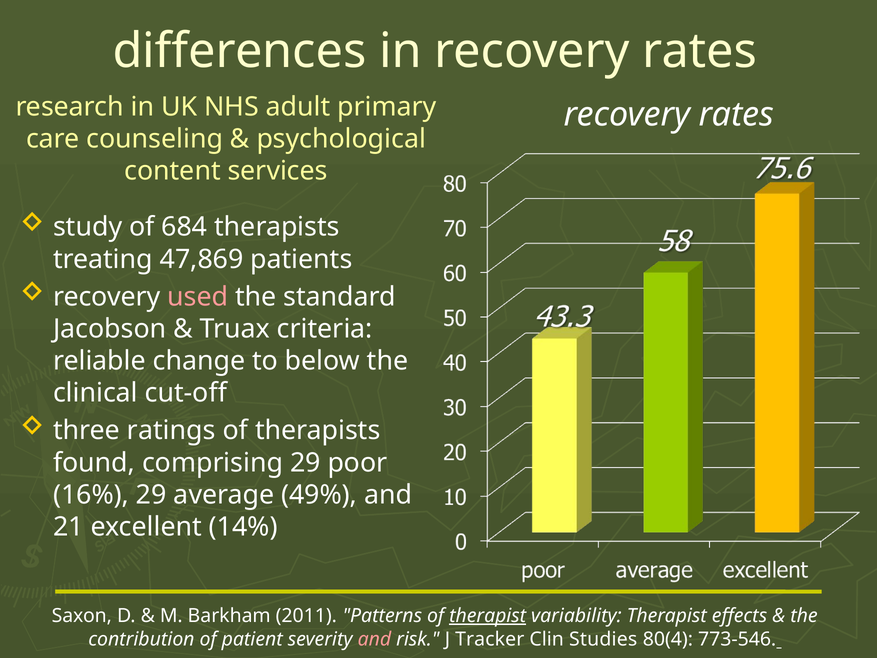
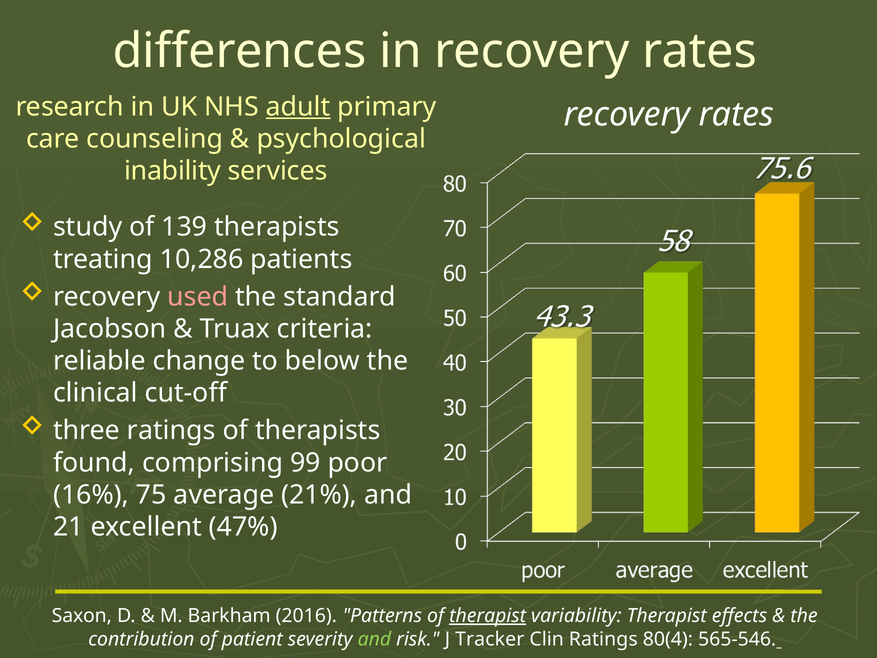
adult underline: none -> present
content: content -> inability
684: 684 -> 139
47,869: 47,869 -> 10,286
comprising 29: 29 -> 99
16% 29: 29 -> 75
49%: 49% -> 21%
14%: 14% -> 47%
2011: 2011 -> 2016
and at (374, 639) colour: pink -> light green
Clin Studies: Studies -> Ratings
773-546: 773-546 -> 565-546
